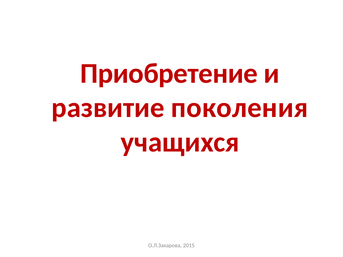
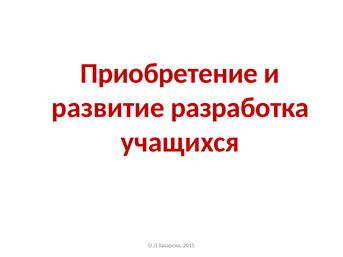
поколения: поколения -> разработка
